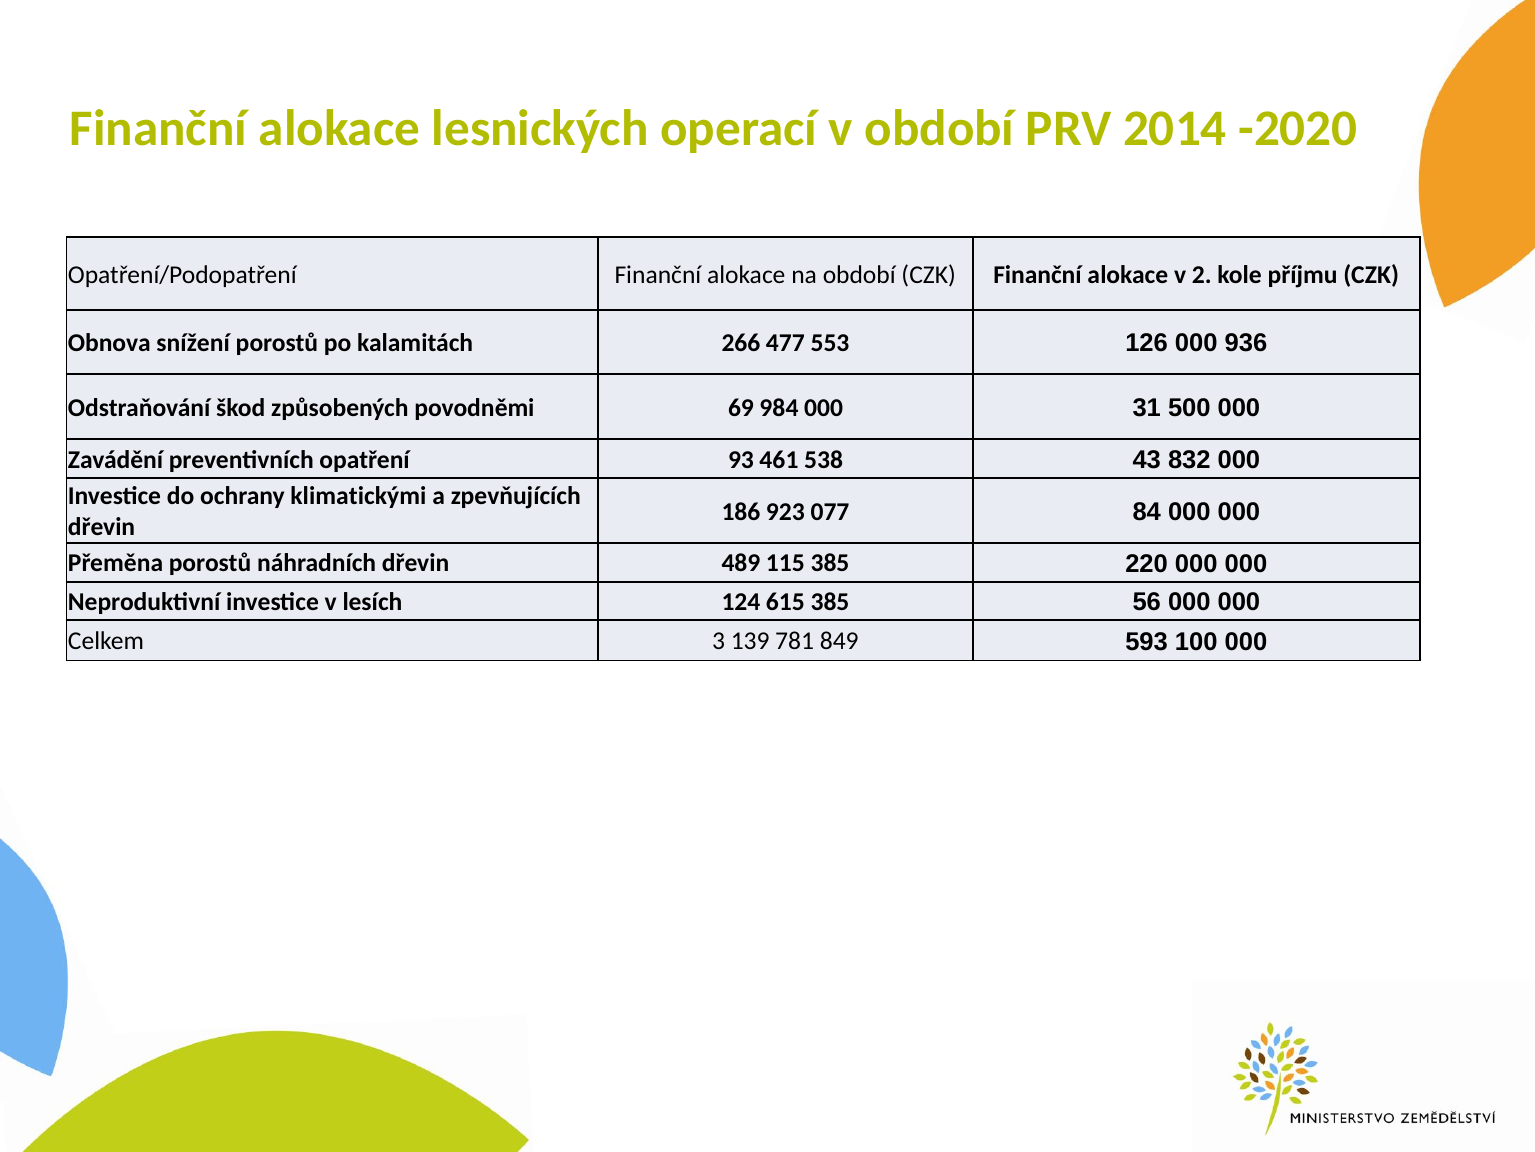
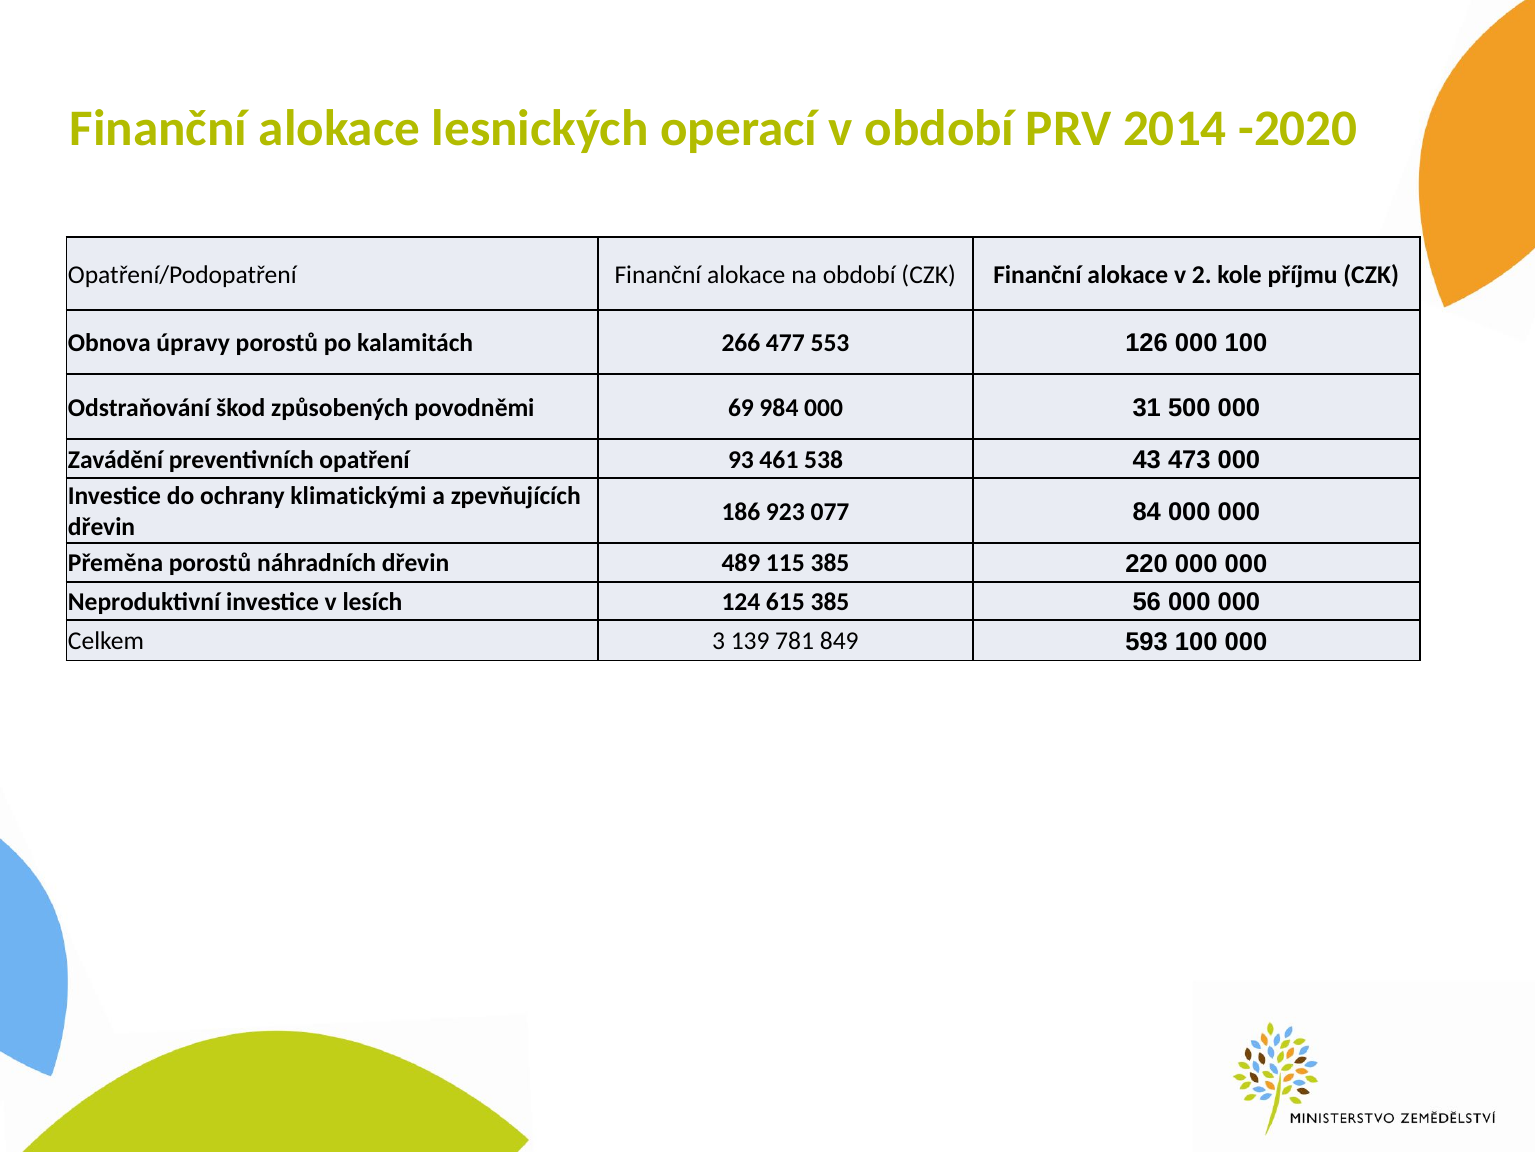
snížení: snížení -> úpravy
000 936: 936 -> 100
832: 832 -> 473
